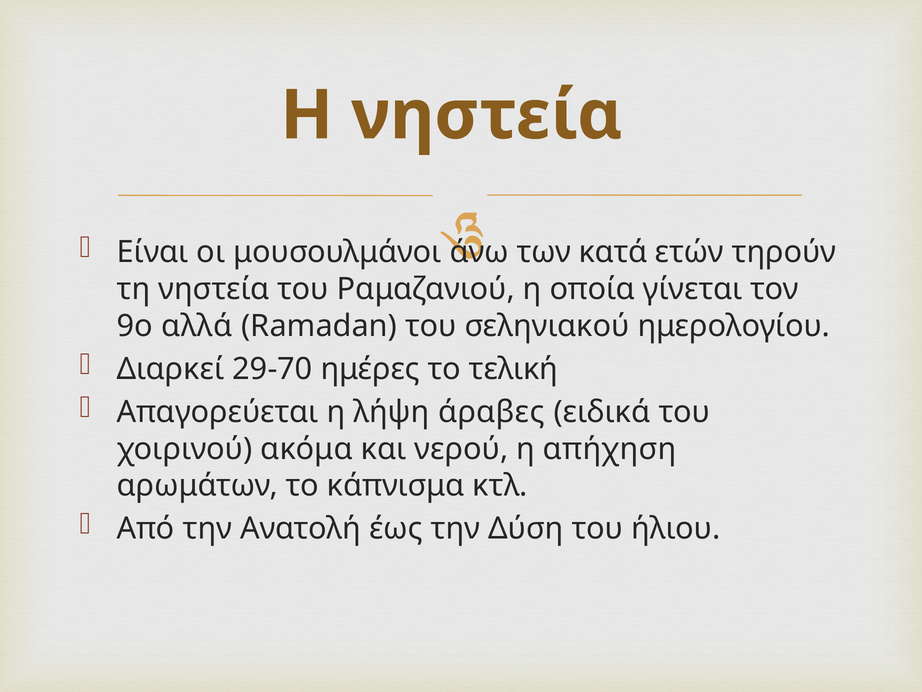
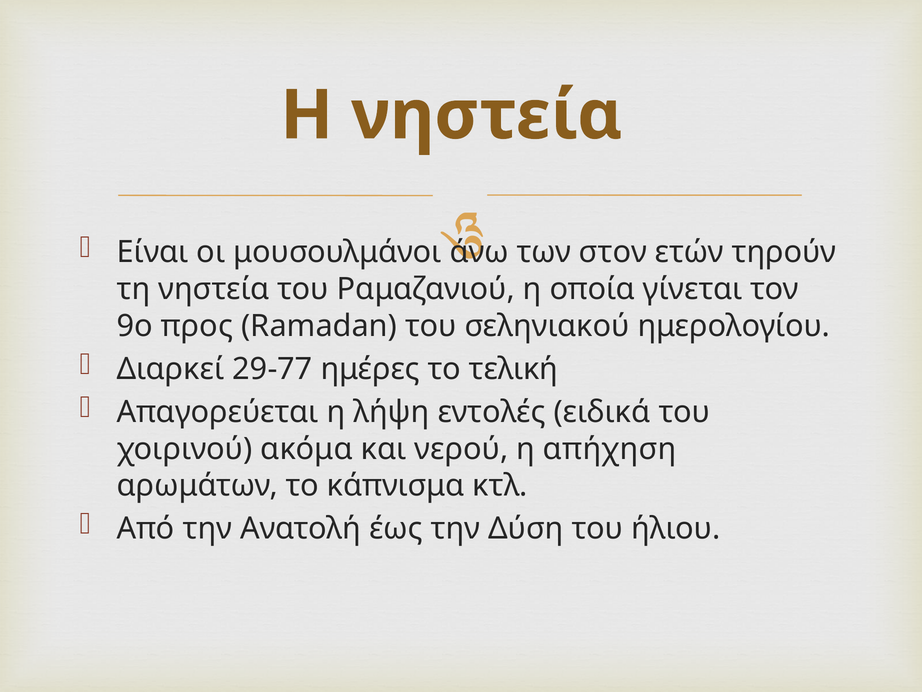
κατά: κατά -> στον
αλλά: αλλά -> προς
29-70: 29-70 -> 29-77
άραβες: άραβες -> εντολές
